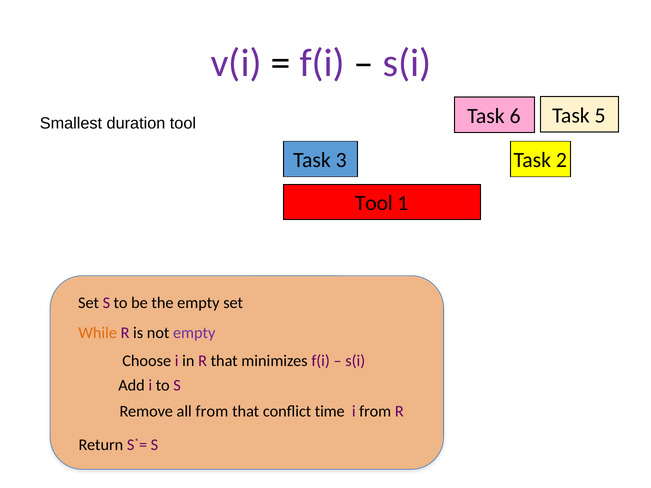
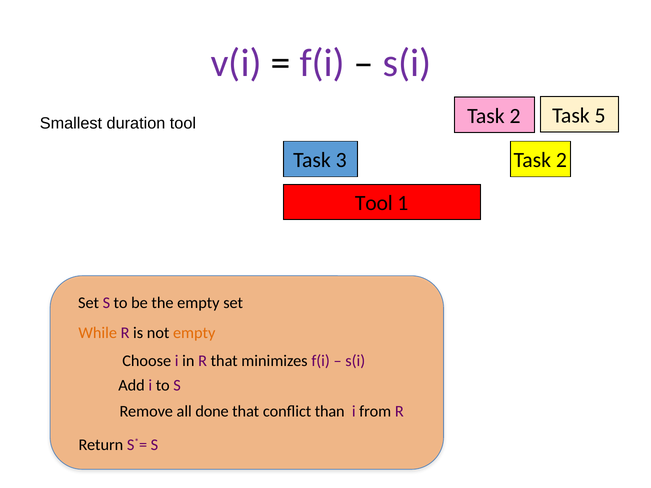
6 at (515, 116): 6 -> 2
empty at (194, 333) colour: purple -> orange
all from: from -> done
time: time -> than
